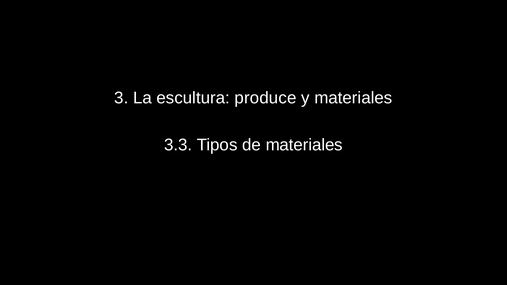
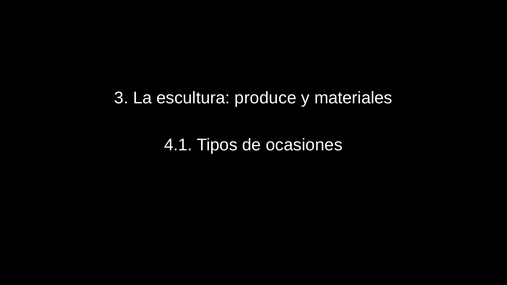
3.3: 3.3 -> 4.1
de materiales: materiales -> ocasiones
